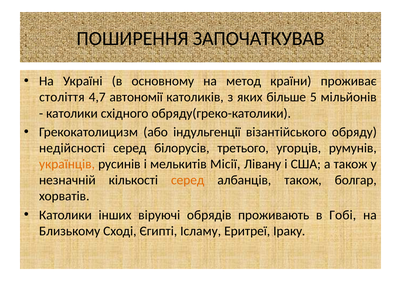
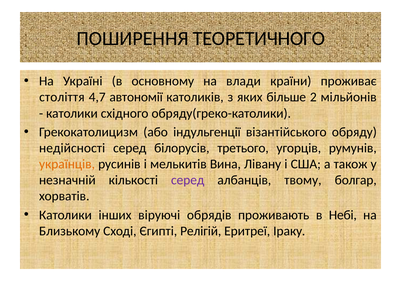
ЗАПОЧАТКУВАВ: ЗАПОЧАТКУВАВ -> ТЕОРЕТИЧНОГО
метод: метод -> влади
5: 5 -> 2
Місії: Місії -> Вина
серед at (188, 180) colour: orange -> purple
албанців також: також -> твому
Гобі: Гобі -> Небі
Ісламу: Ісламу -> Релігій
